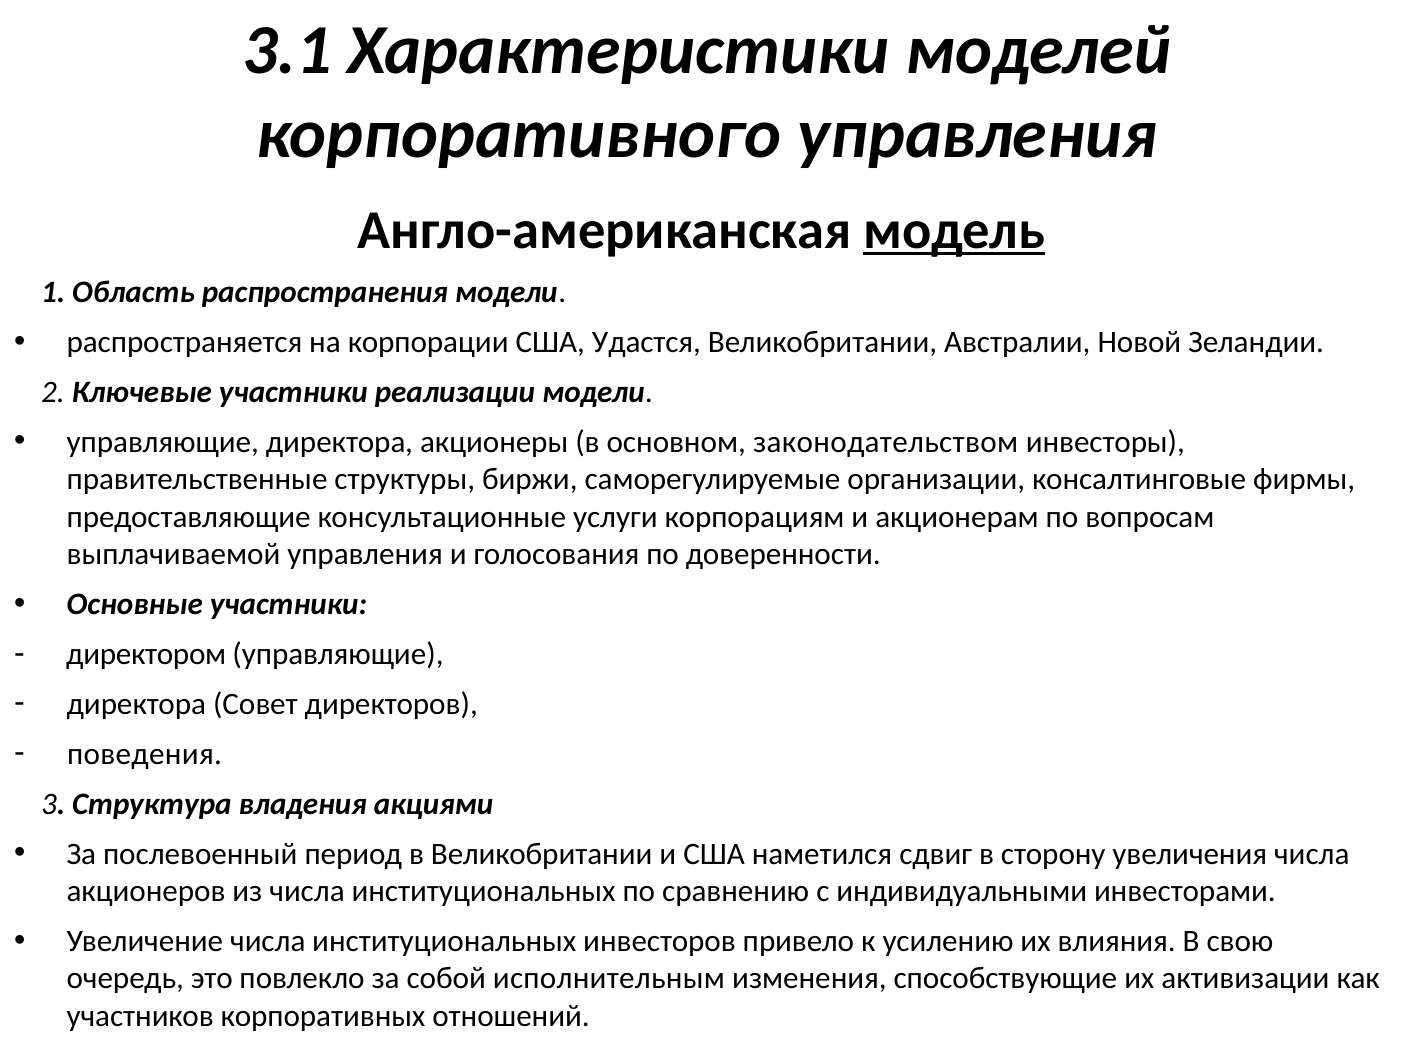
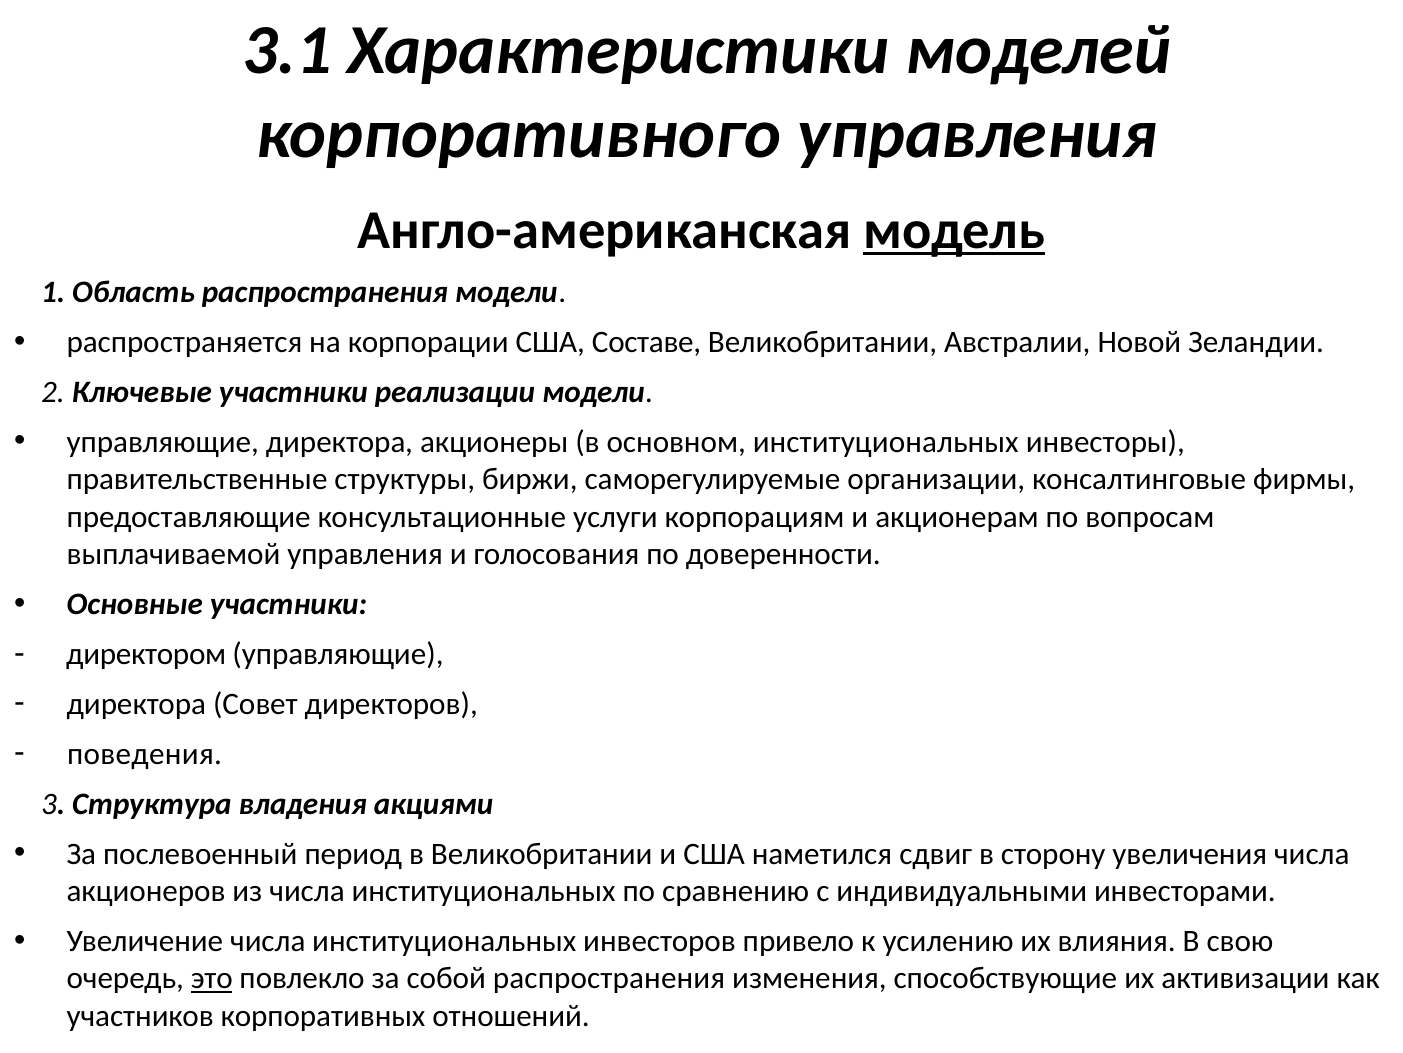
Удастся: Удастся -> Составе
основном законодательством: законодательством -> институциональных
это underline: none -> present
собой исполнительным: исполнительным -> распространения
